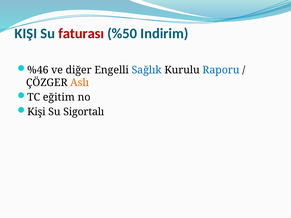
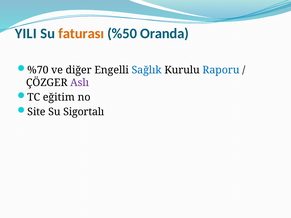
KIŞI at (26, 34): KIŞI -> YILI
faturası colour: red -> orange
Indirim: Indirim -> Oranda
%46: %46 -> %70
Aslı colour: orange -> purple
Kişi at (36, 112): Kişi -> Site
